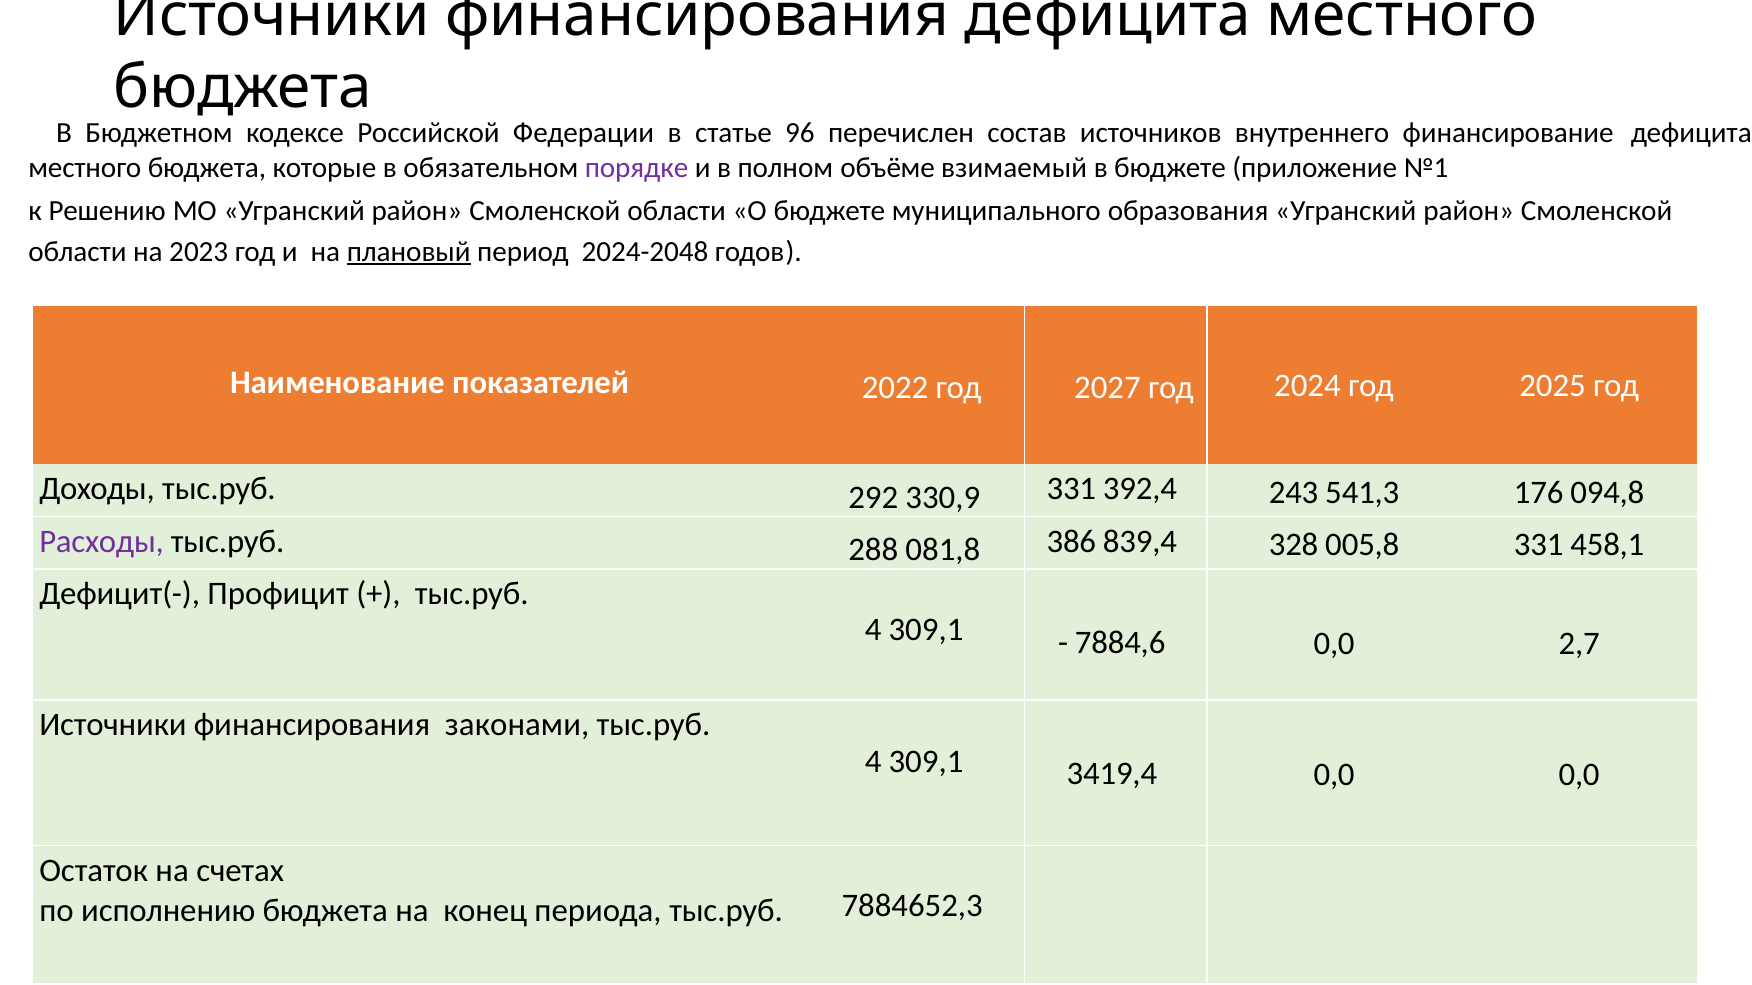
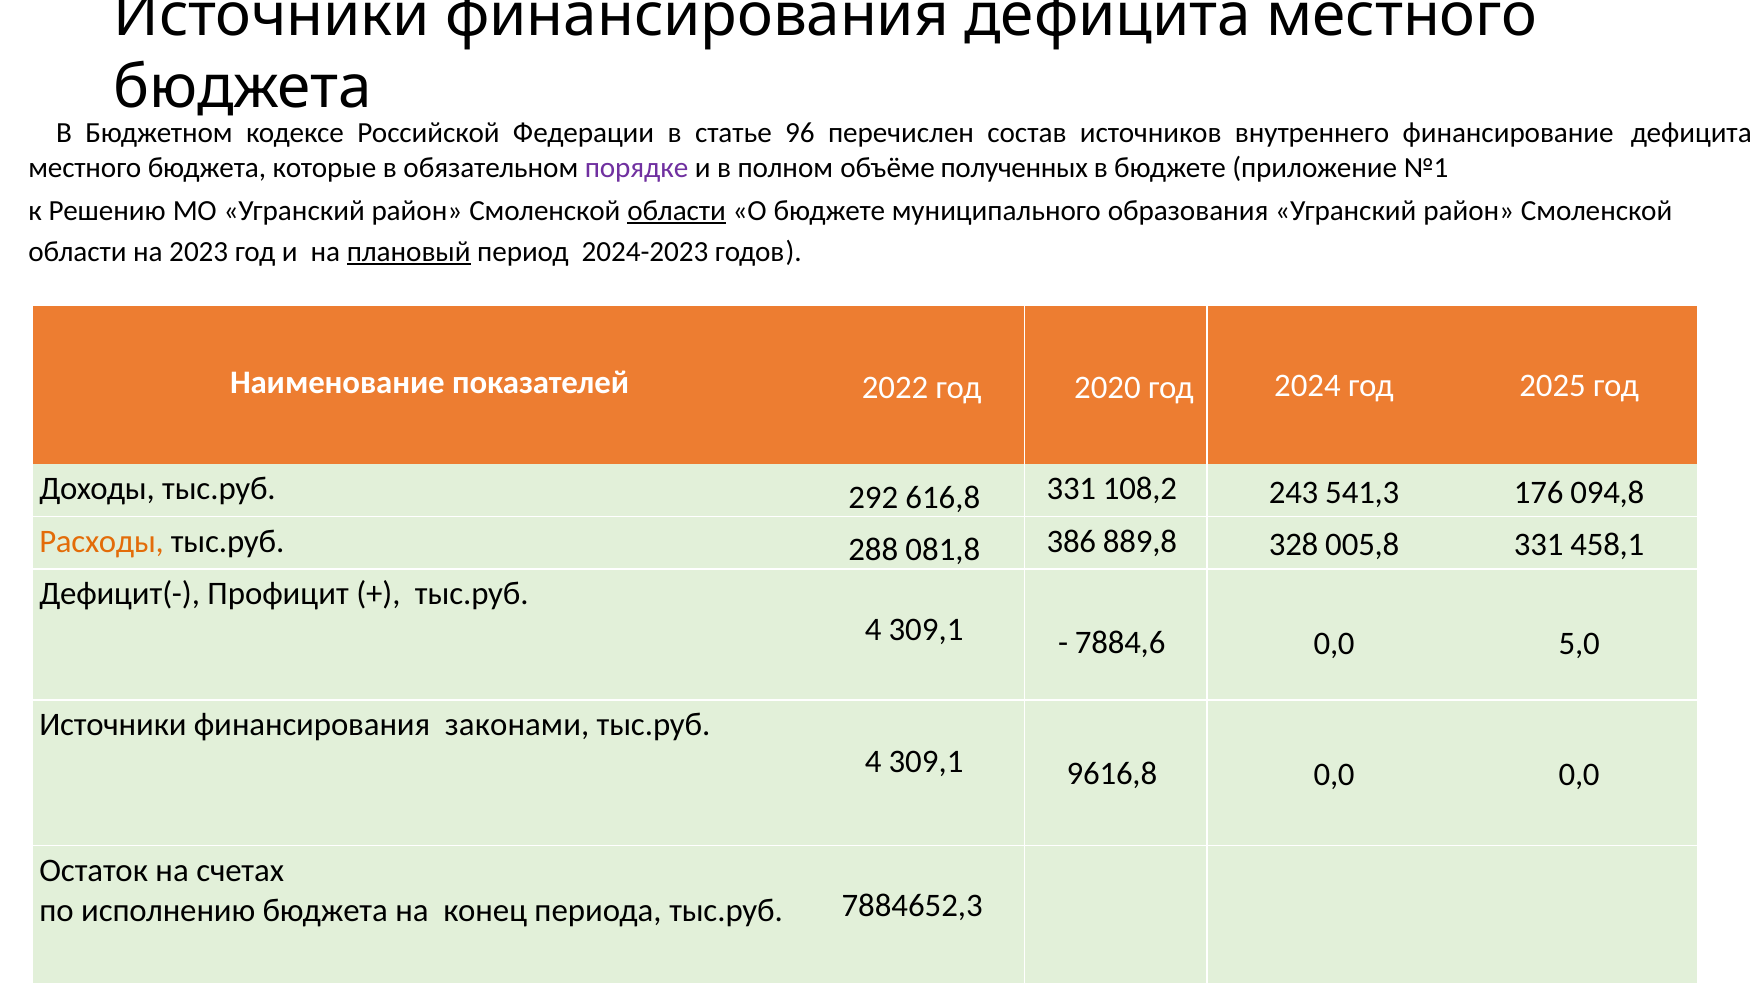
взимаемый: взимаемый -> полученных
области at (677, 211) underline: none -> present
2024-2048: 2024-2048 -> 2024-2023
2027: 2027 -> 2020
330,9: 330,9 -> 616,8
392,4: 392,4 -> 108,2
Расходы colour: purple -> orange
839,4: 839,4 -> 889,8
2,7: 2,7 -> 5,0
3419,4: 3419,4 -> 9616,8
